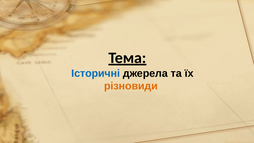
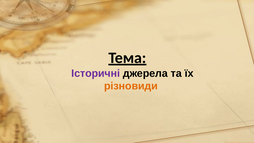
Історичні colour: blue -> purple
